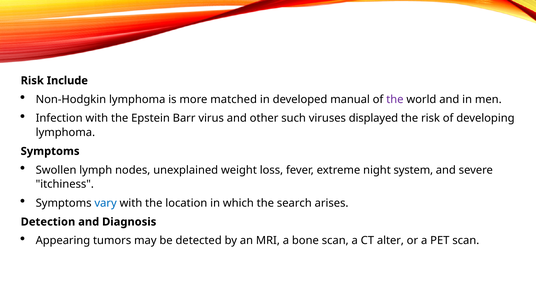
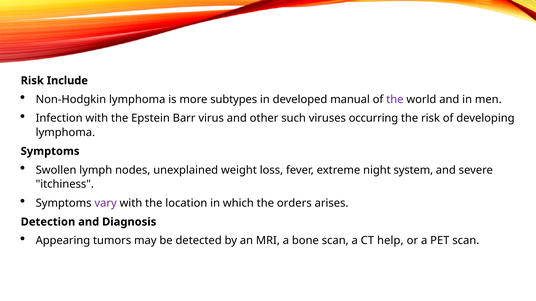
matched: matched -> subtypes
displayed: displayed -> occurring
vary colour: blue -> purple
search: search -> orders
alter: alter -> help
